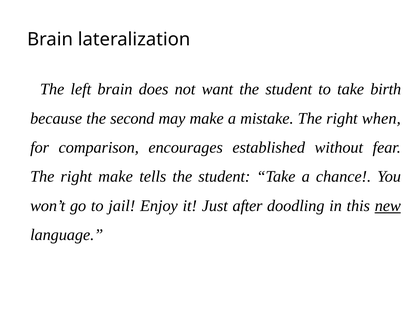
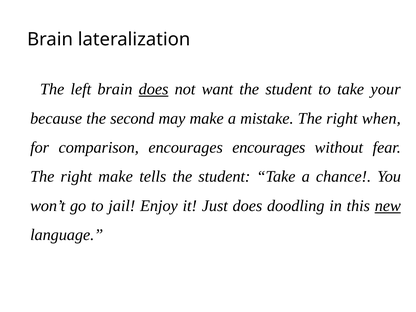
does at (154, 89) underline: none -> present
birth: birth -> your
encourages established: established -> encourages
Just after: after -> does
